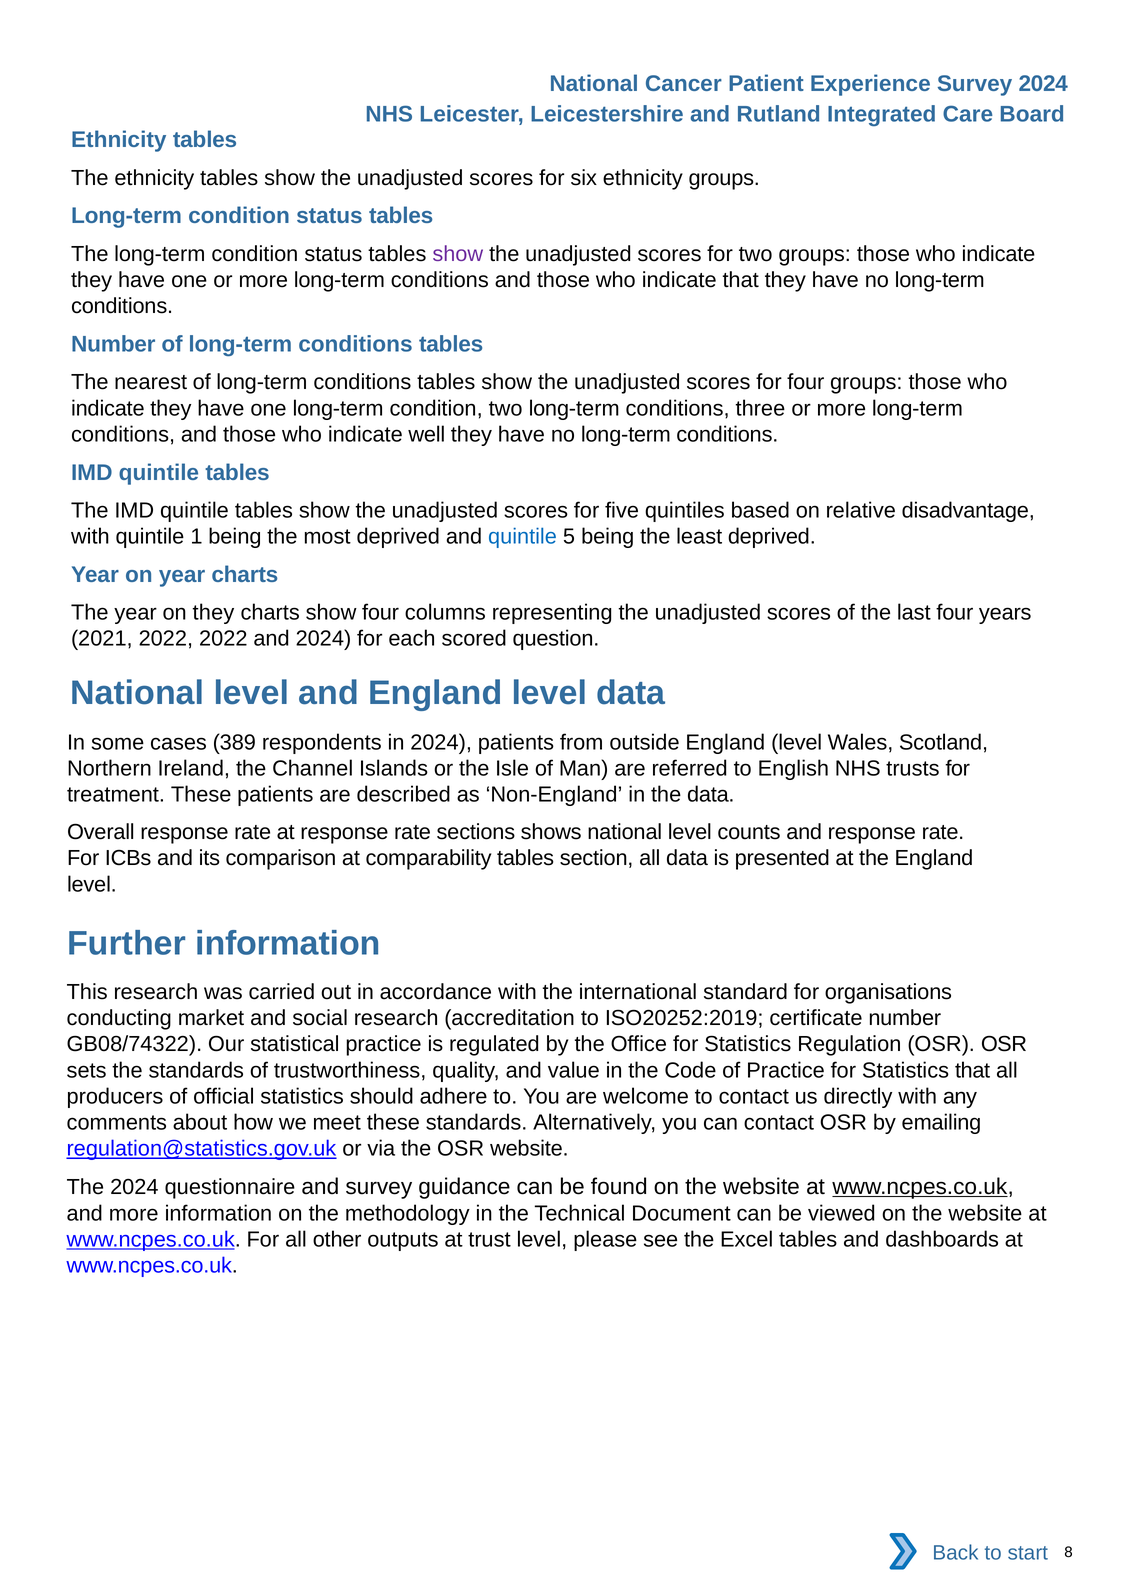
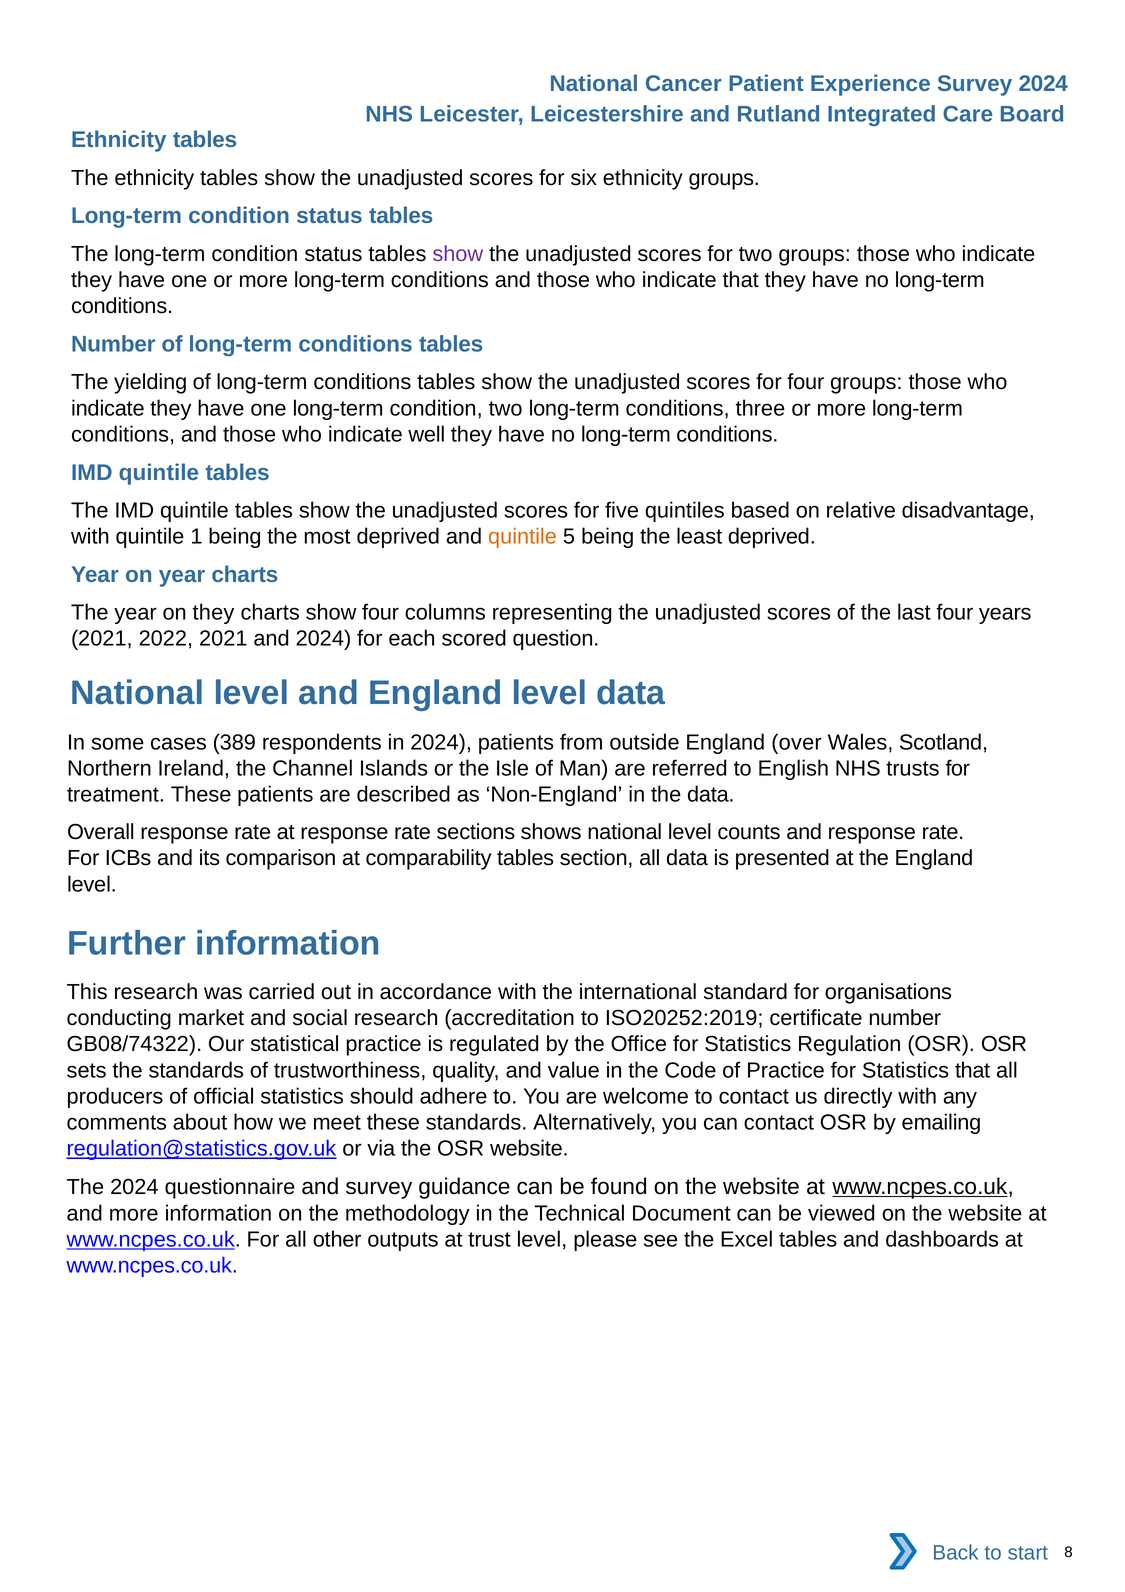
nearest: nearest -> yielding
quintile at (523, 537) colour: blue -> orange
2022 2022: 2022 -> 2021
outside England level: level -> over
